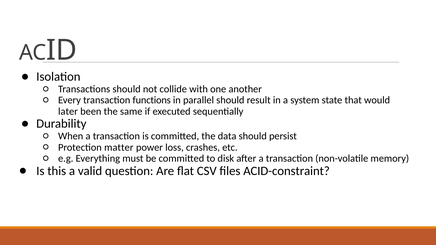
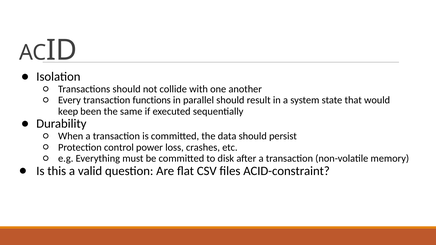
later: later -> keep
matter: matter -> control
